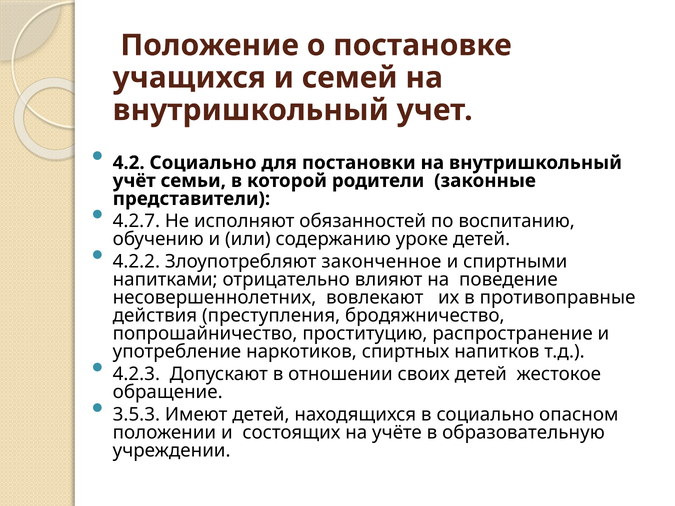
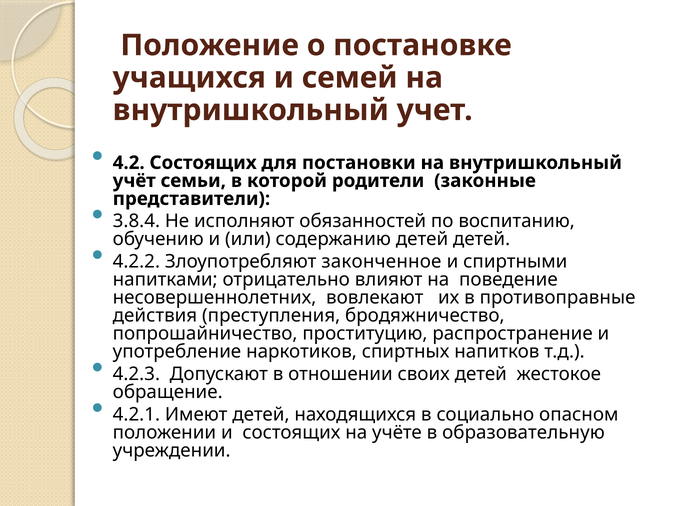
4.2 Социально: Социально -> Состоящих
4.2.7: 4.2.7 -> 3.8.4
содержанию уроке: уроке -> детей
3.5.3: 3.5.3 -> 4.2.1
